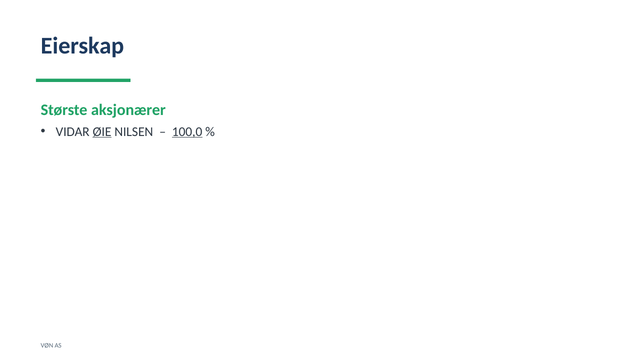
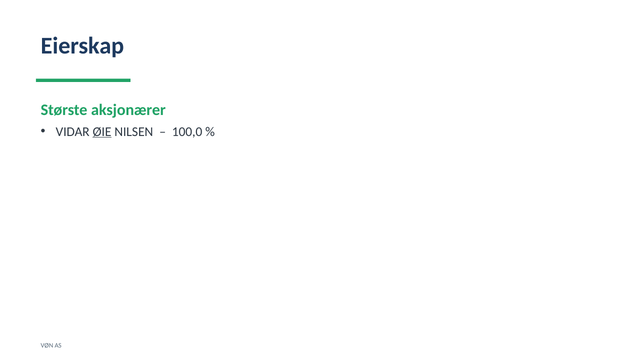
100,0 underline: present -> none
